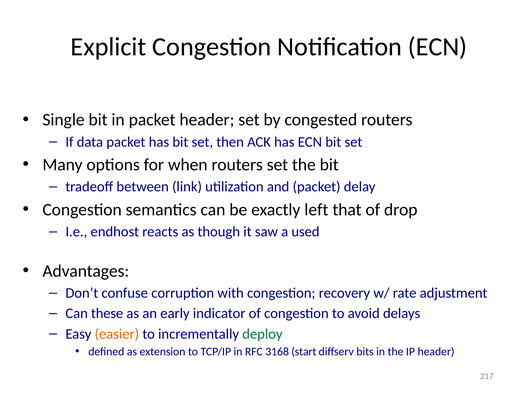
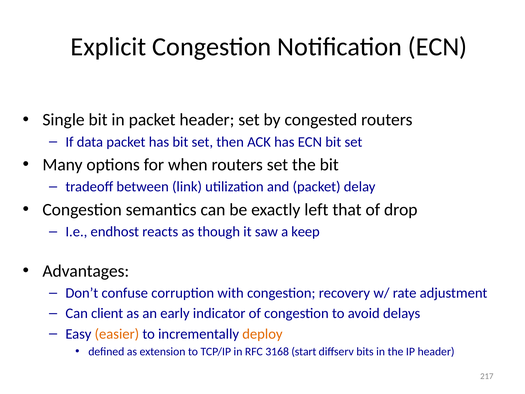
used: used -> keep
these: these -> client
deploy colour: green -> orange
